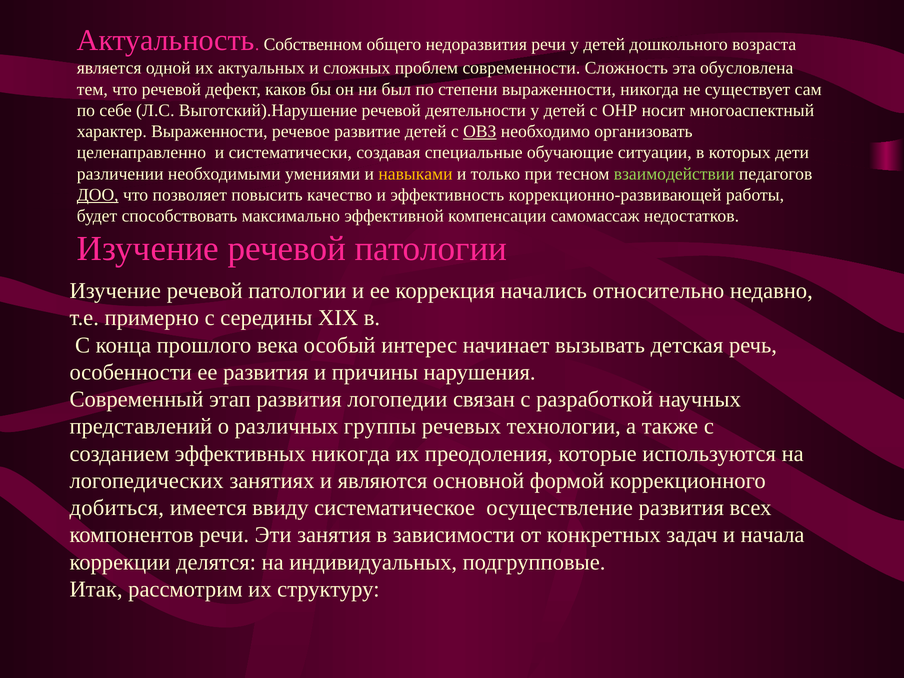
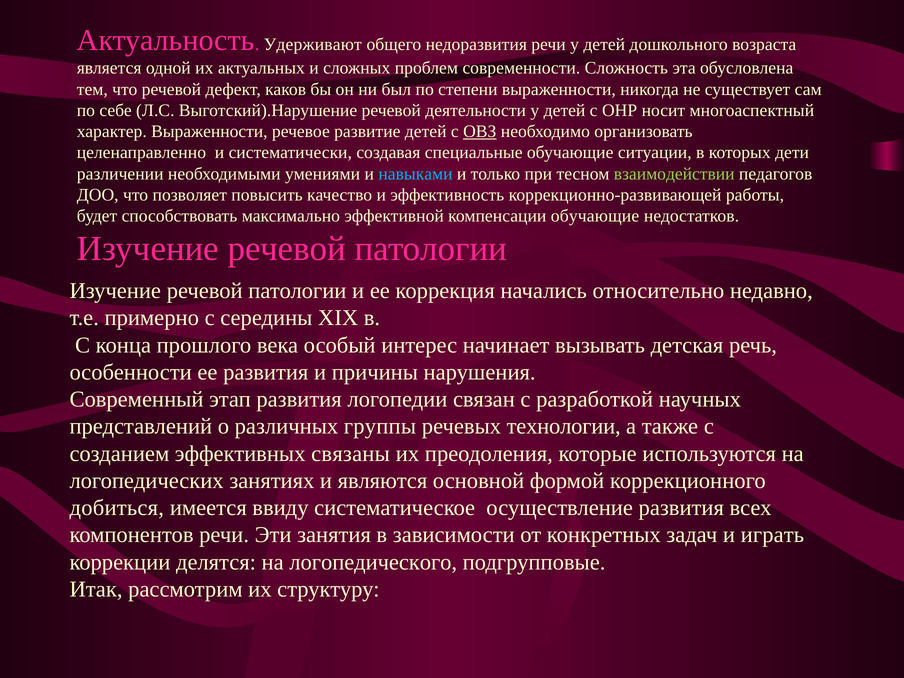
Собственном: Собственном -> Удерживают
навыками colour: yellow -> light blue
ДОО underline: present -> none
компенсации самомассаж: самомассаж -> обучающие
эффективных никогда: никогда -> связаны
начала: начала -> играть
индивидуальных: индивидуальных -> логопедического
